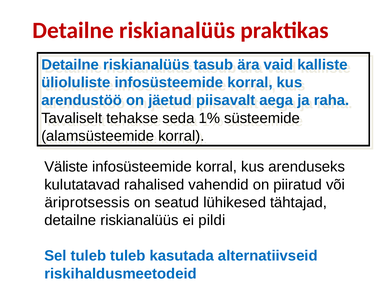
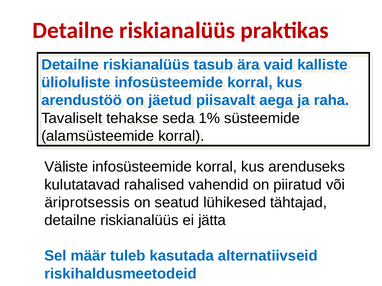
pildi: pildi -> jätta
Sel tuleb: tuleb -> määr
